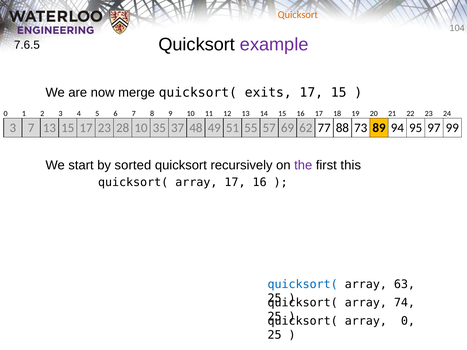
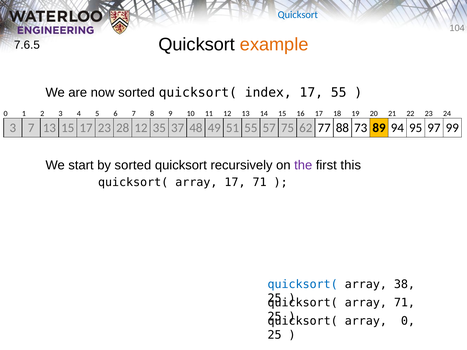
Quicksort at (298, 15) colour: orange -> blue
example colour: purple -> orange
now merge: merge -> sorted
exits: exits -> index
17 15: 15 -> 55
28 10: 10 -> 12
69: 69 -> 75
17 16: 16 -> 71
63: 63 -> 38
array 74: 74 -> 71
